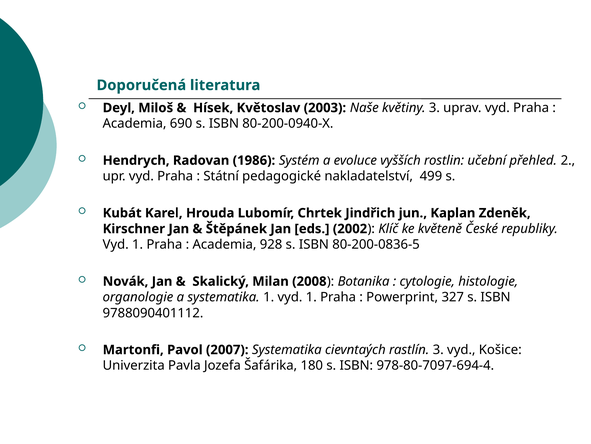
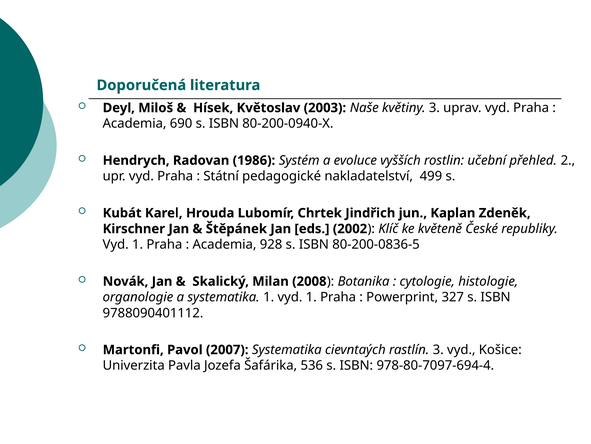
180: 180 -> 536
